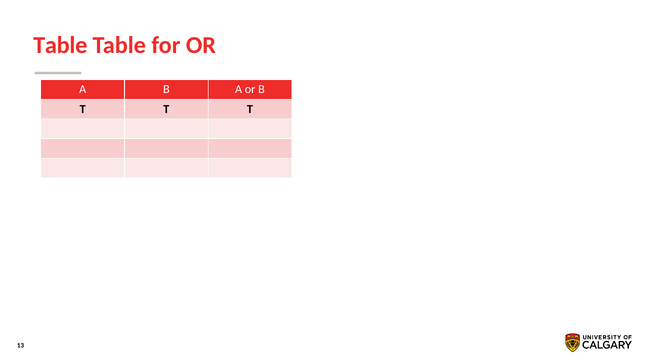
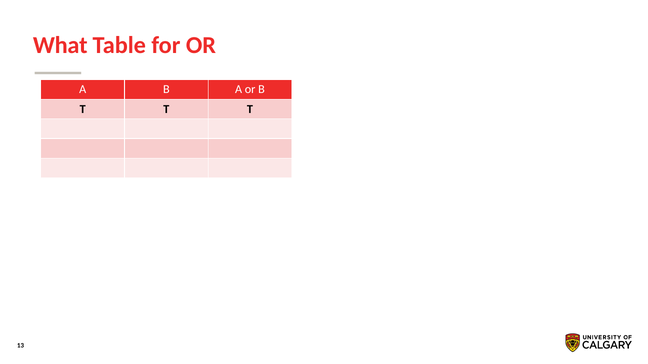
Table at (60, 46): Table -> What
